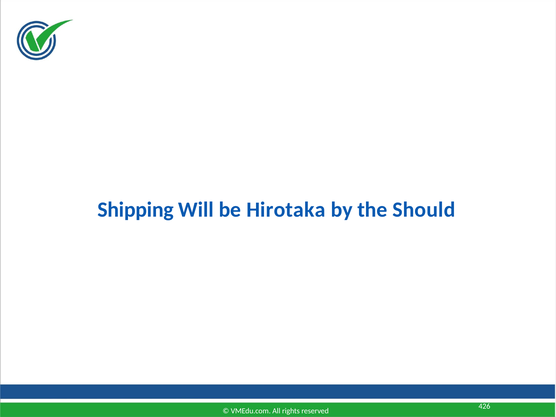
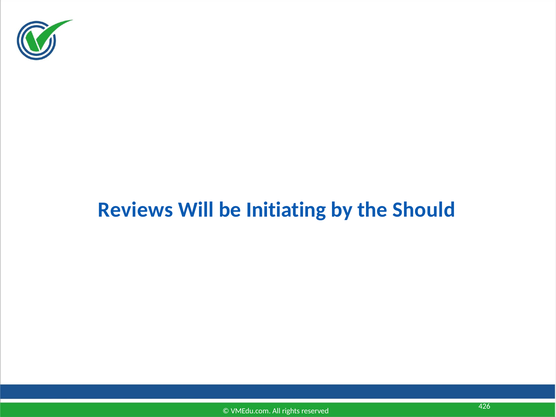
Shipping: Shipping -> Reviews
Hirotaka: Hirotaka -> Initiating
